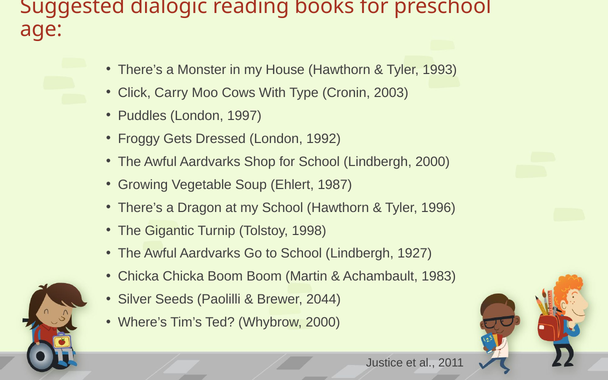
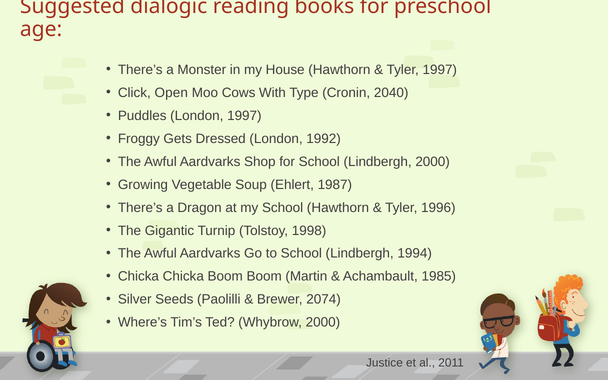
Tyler 1993: 1993 -> 1997
Carry: Carry -> Open
2003: 2003 -> 2040
1927: 1927 -> 1994
1983: 1983 -> 1985
2044: 2044 -> 2074
